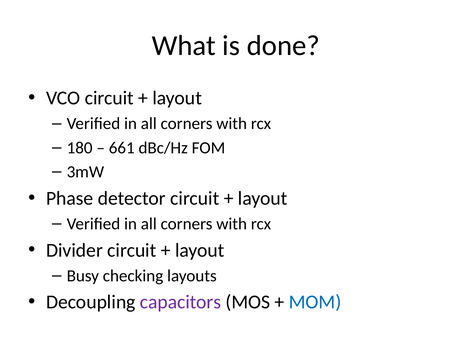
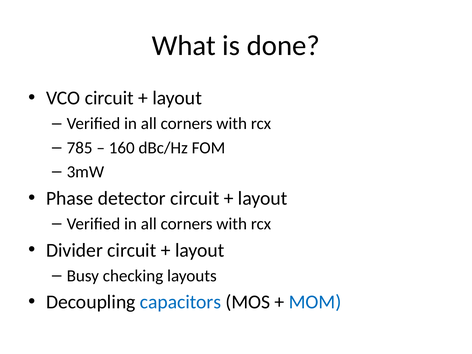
180: 180 -> 785
661: 661 -> 160
capacitors colour: purple -> blue
